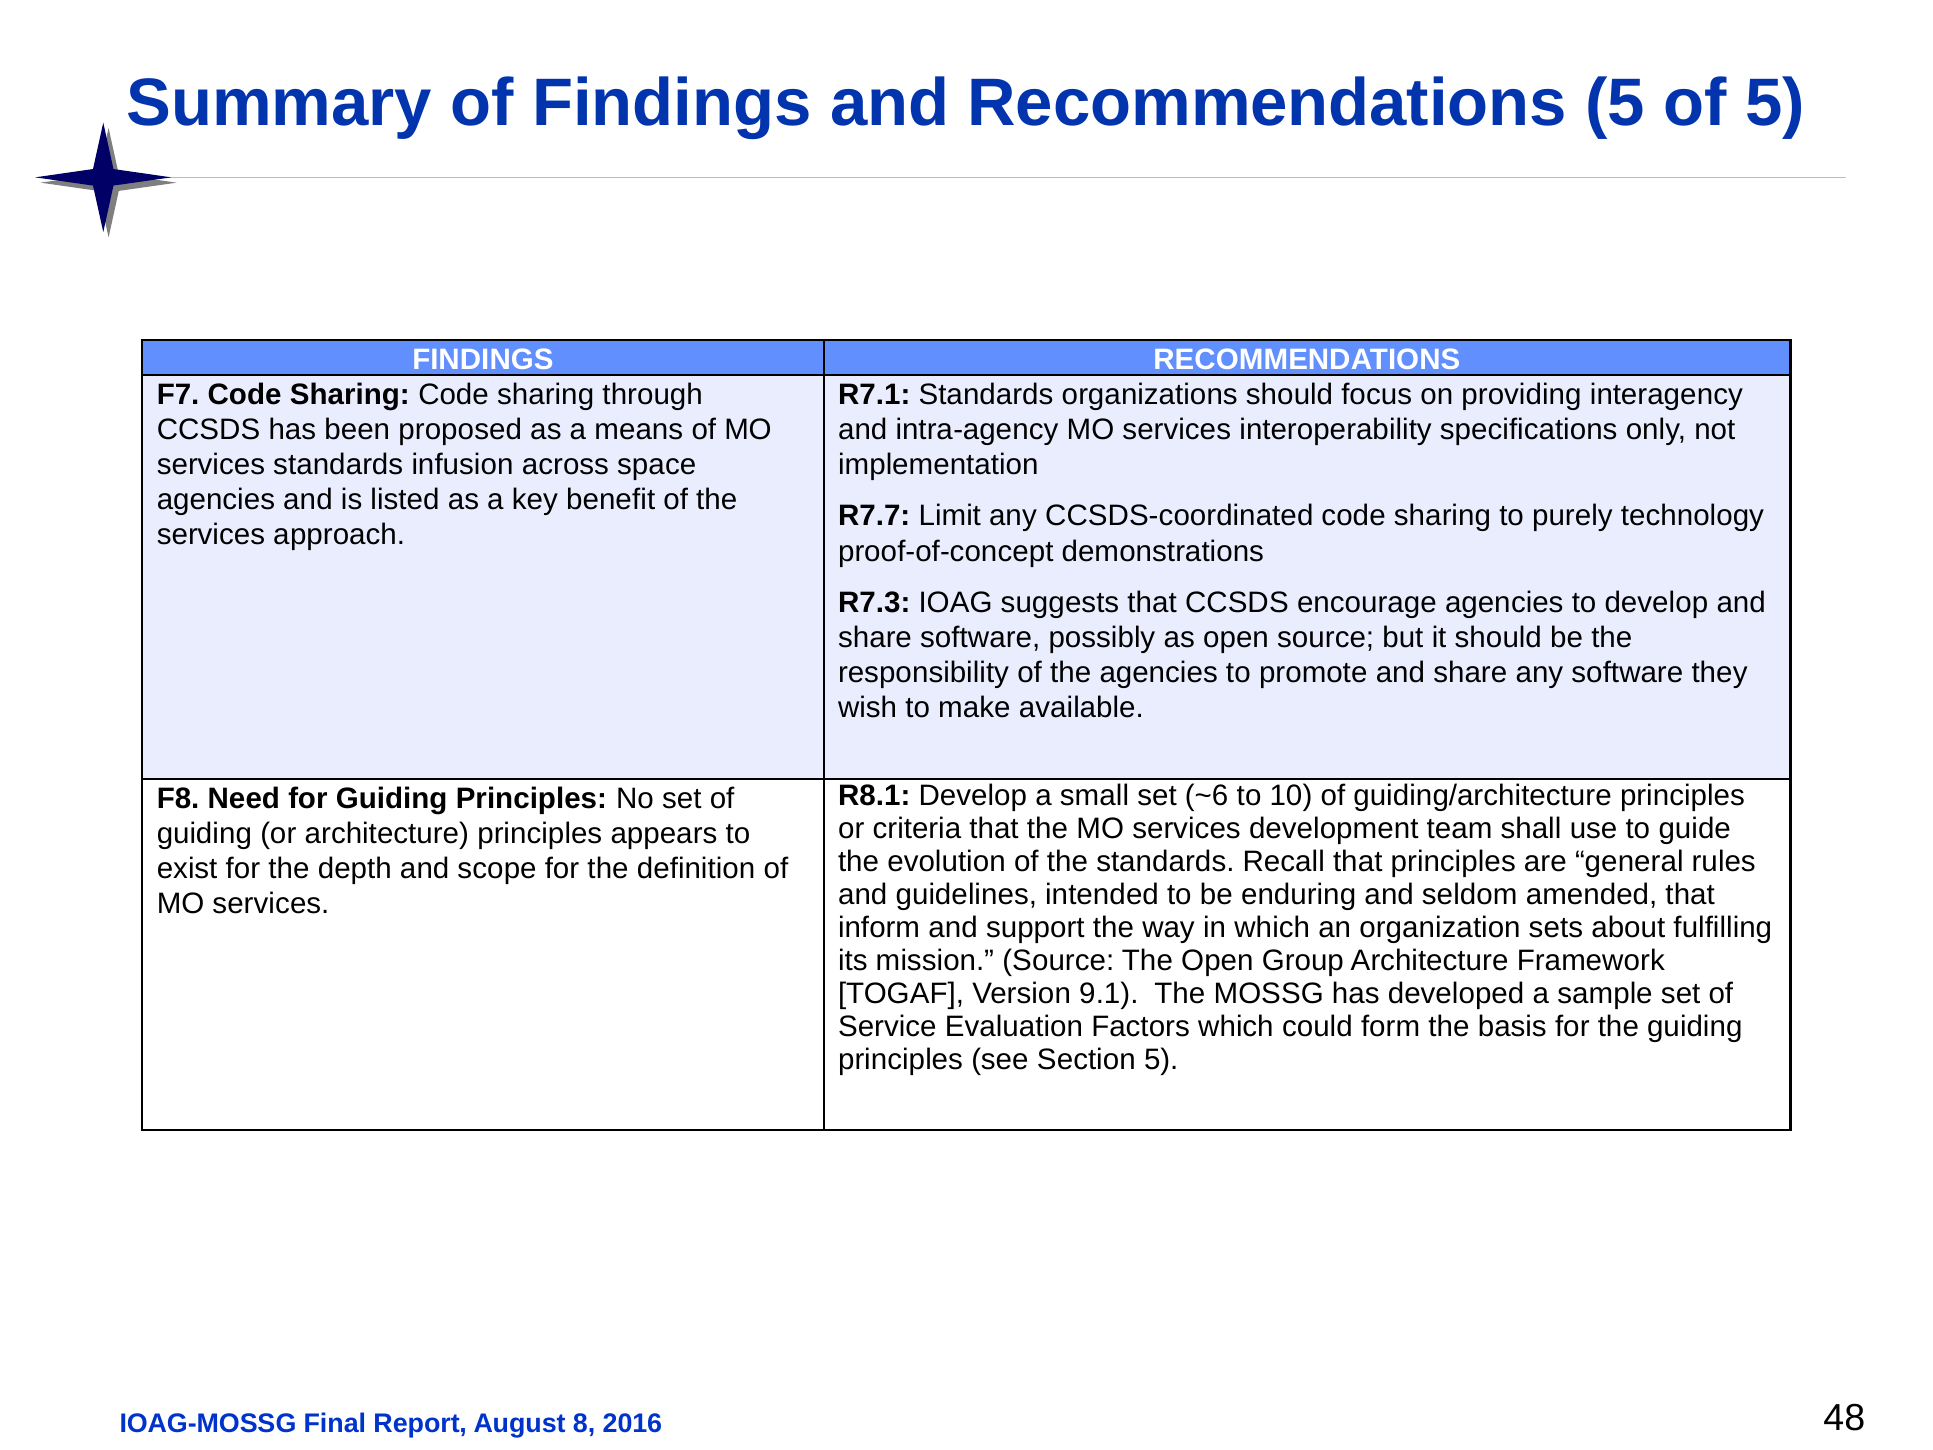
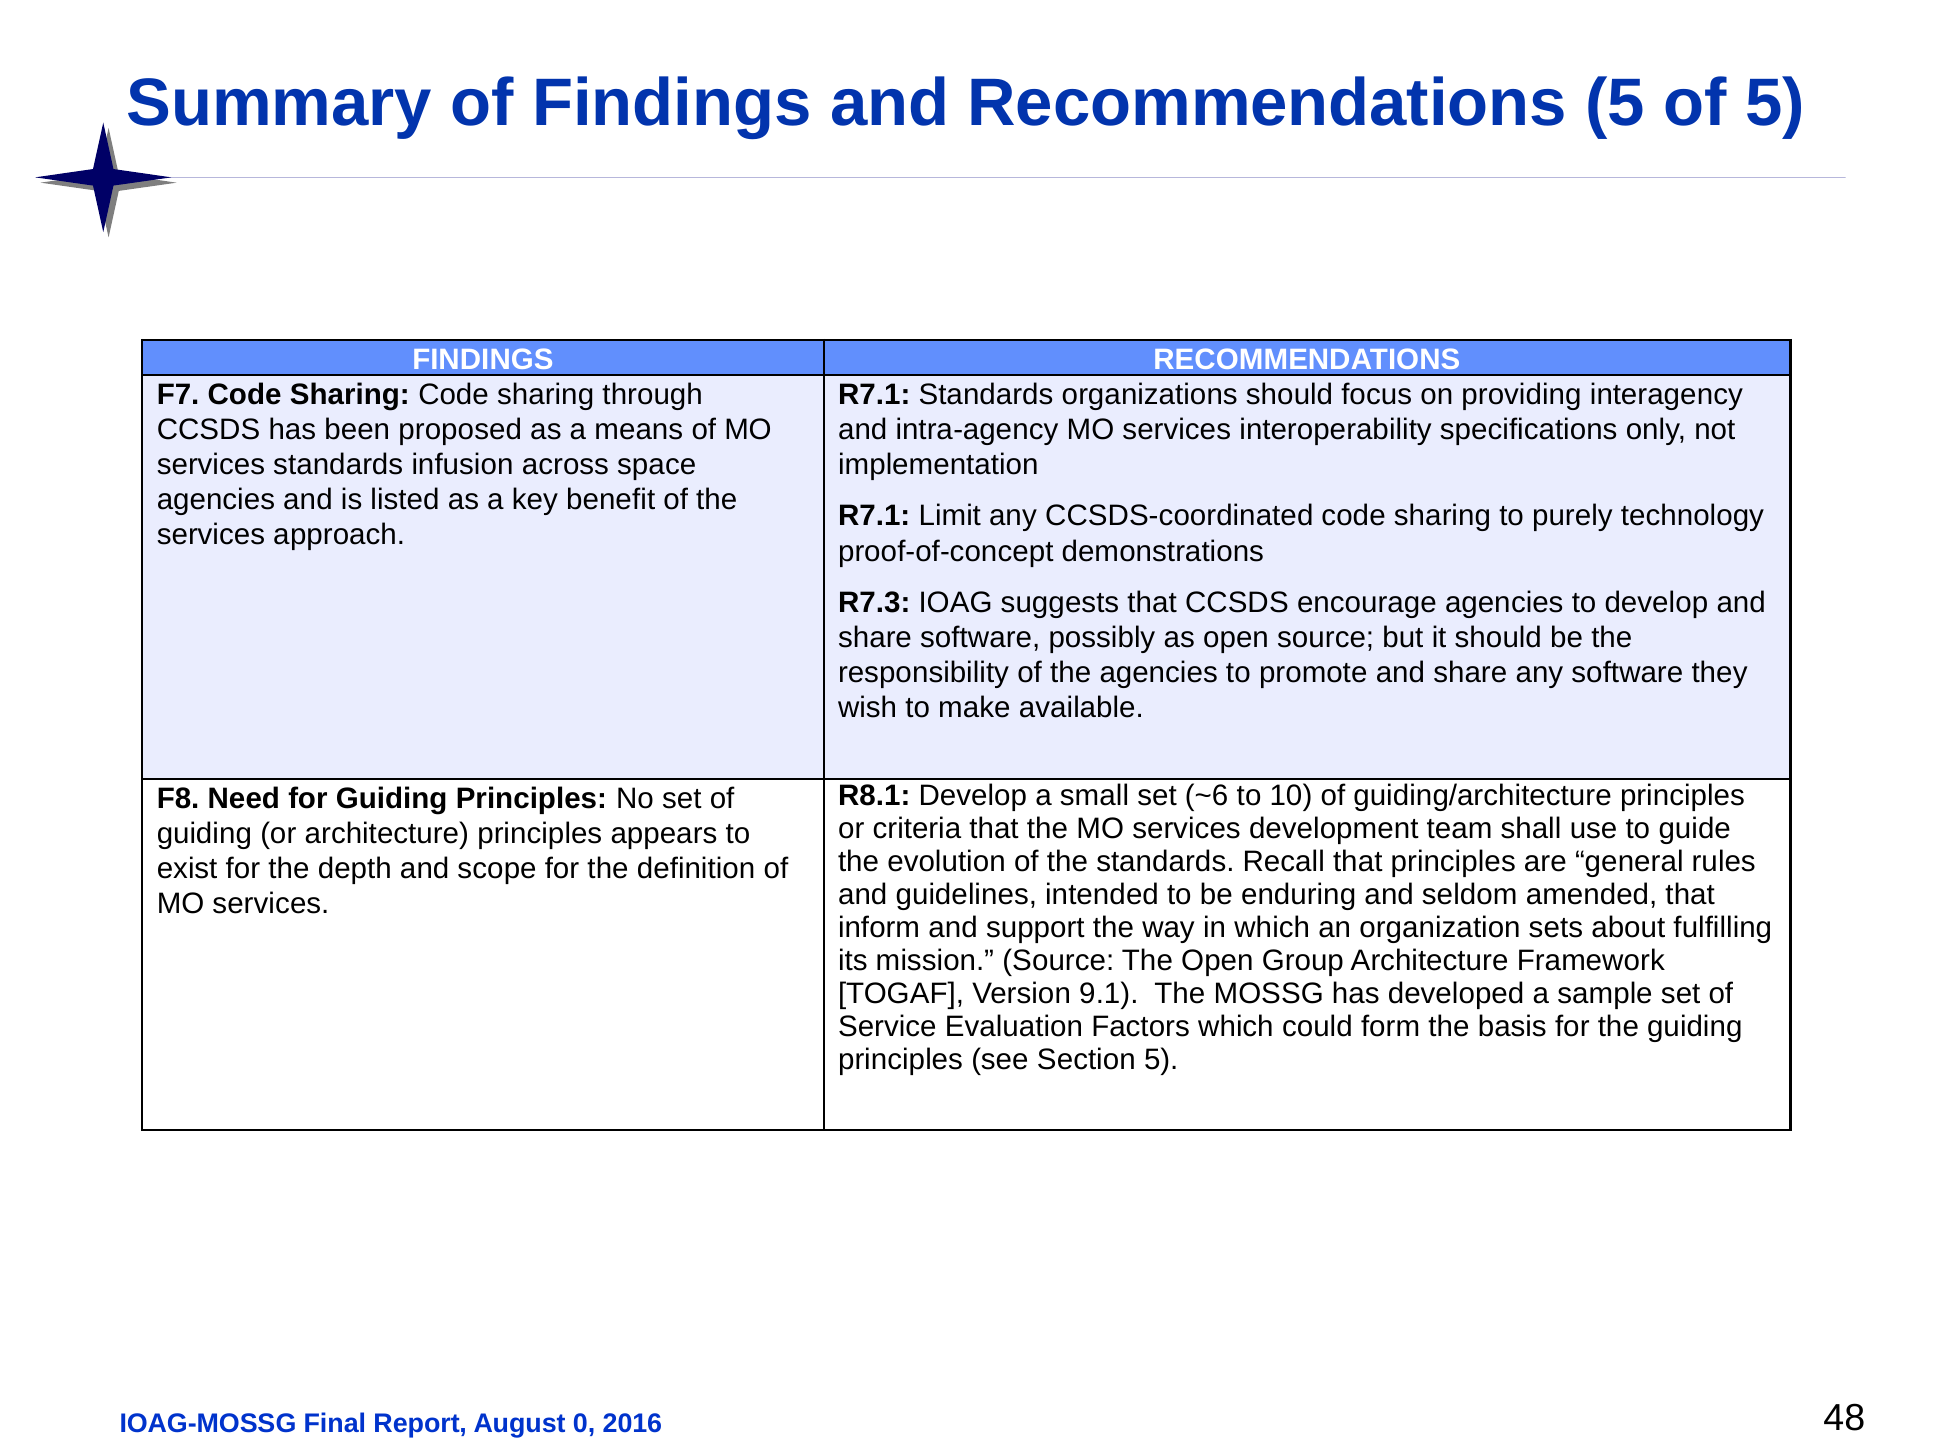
R7.7 at (874, 516): R7.7 -> R7.1
8: 8 -> 0
